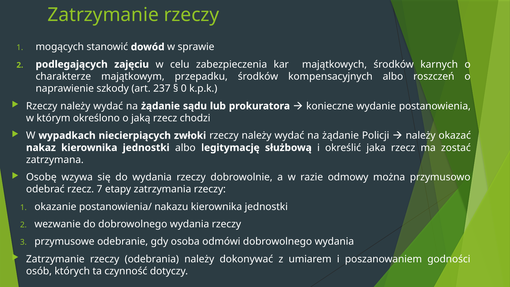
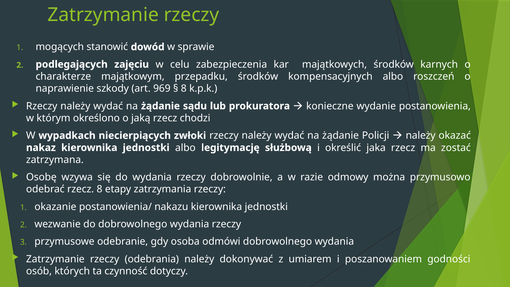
237: 237 -> 969
0 at (184, 89): 0 -> 8
rzecz 7: 7 -> 8
